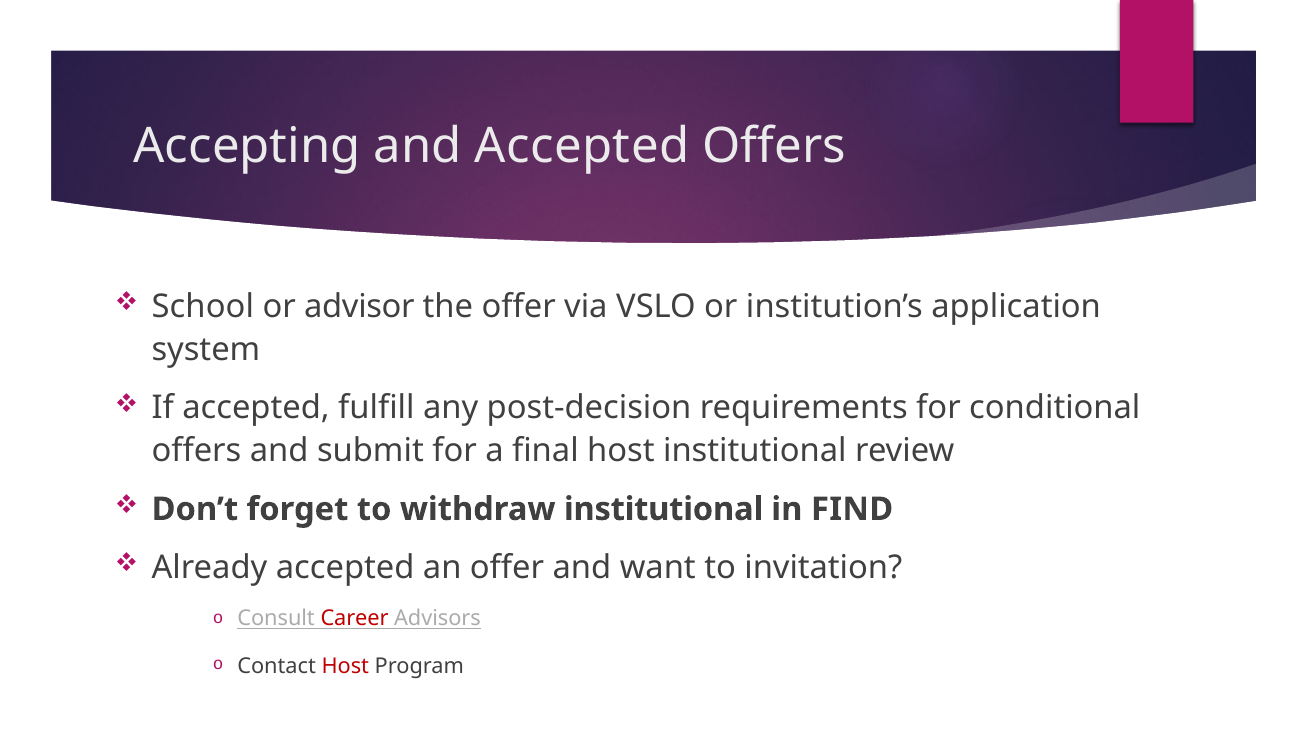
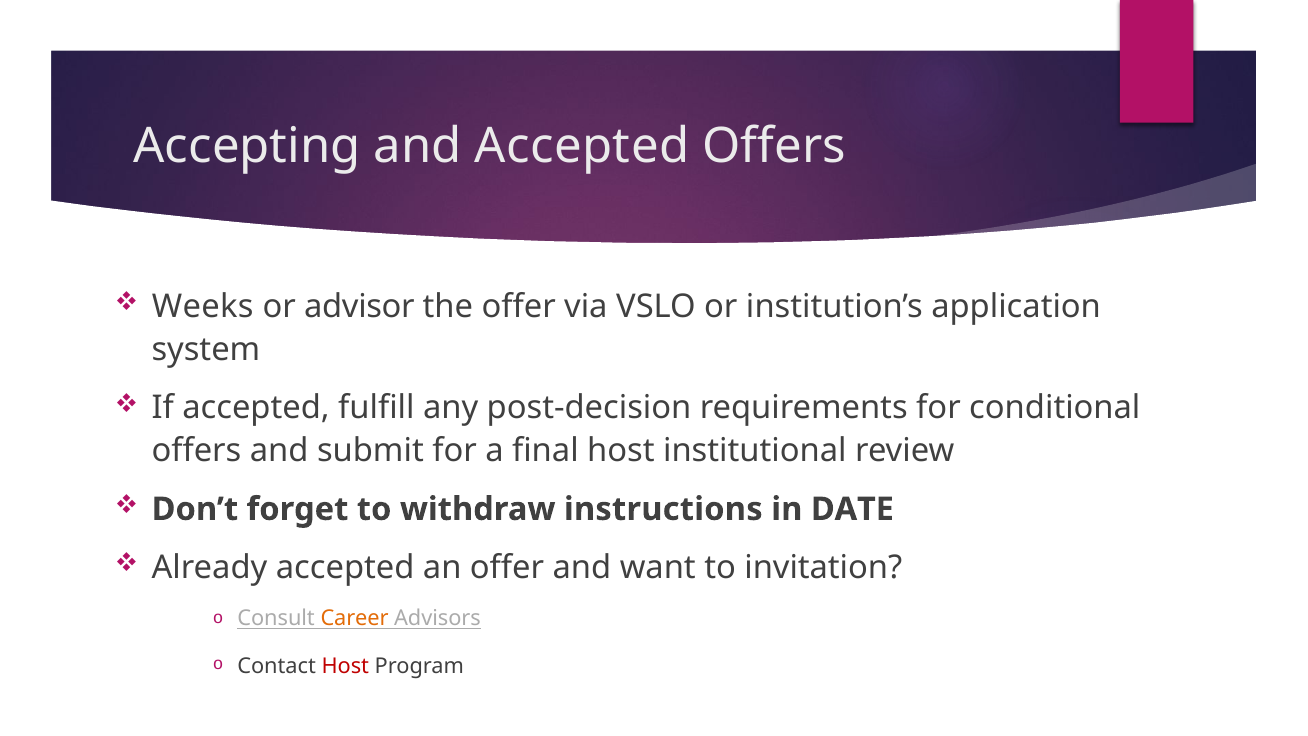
School: School -> Weeks
withdraw institutional: institutional -> instructions
FIND: FIND -> DATE
Career colour: red -> orange
